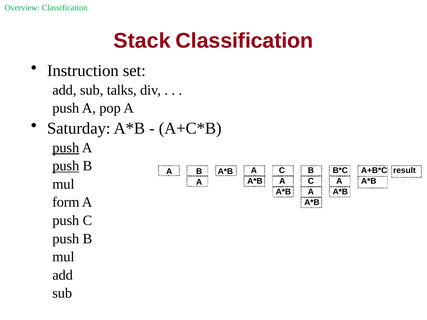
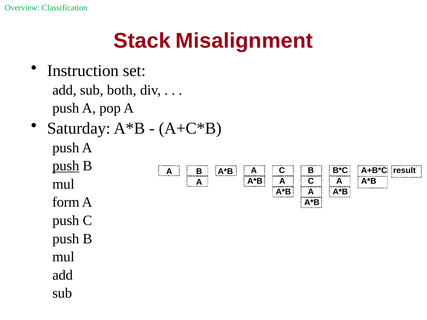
Stack Classification: Classification -> Misalignment
talks: talks -> both
push at (66, 148) underline: present -> none
